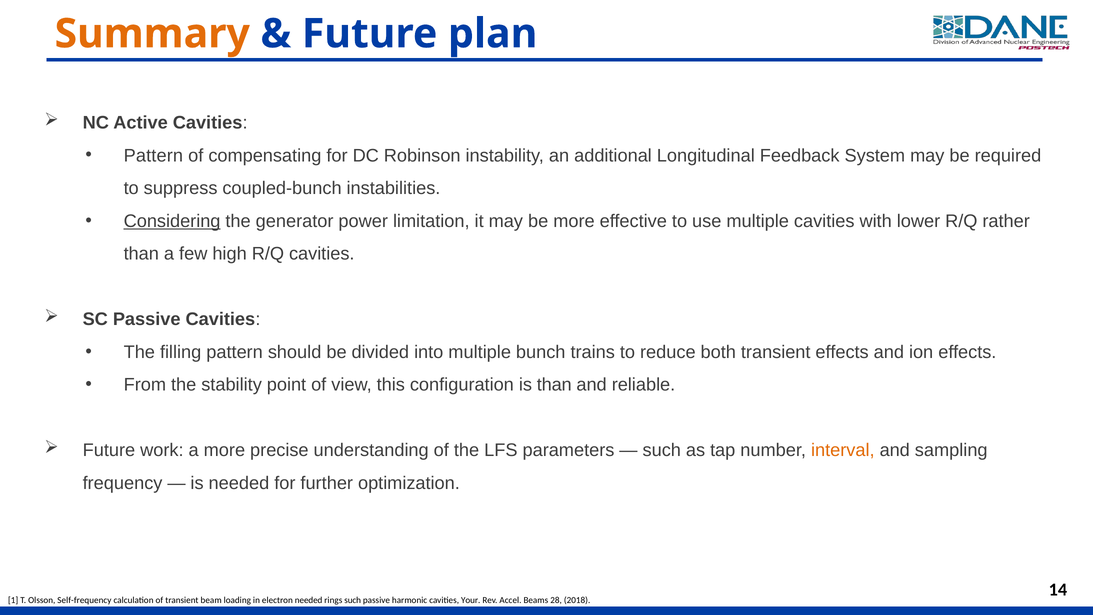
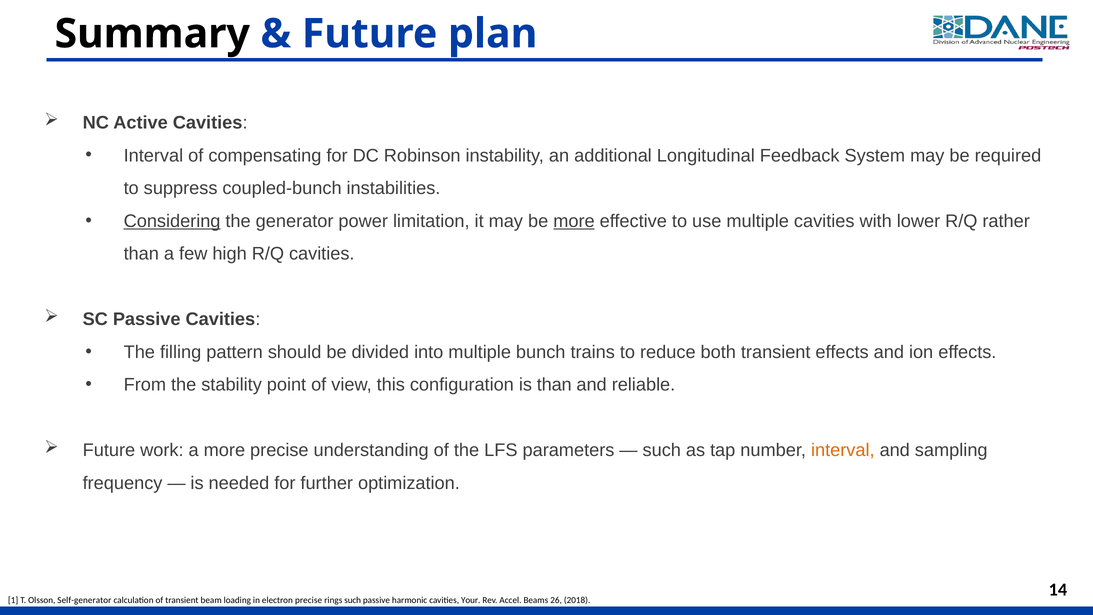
Summary colour: orange -> black
Pattern at (153, 155): Pattern -> Interval
more at (574, 221) underline: none -> present
Self-frequency: Self-frequency -> Self-generator
electron needed: needed -> precise
28: 28 -> 26
